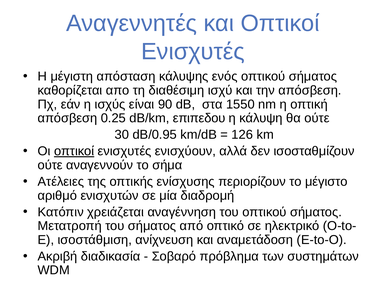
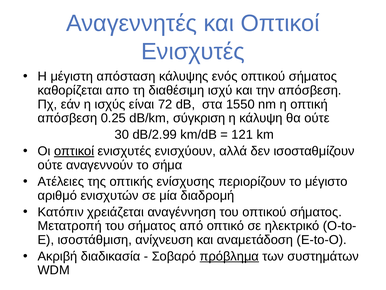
90: 90 -> 72
επιπεδου: επιπεδου -> σύγκριση
dB/0.95: dB/0.95 -> dB/2.99
126: 126 -> 121
πρόβλημα underline: none -> present
